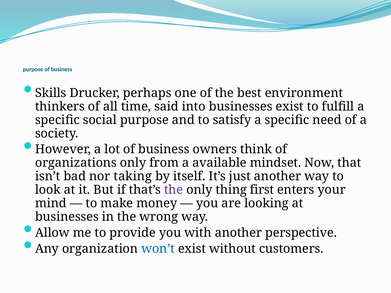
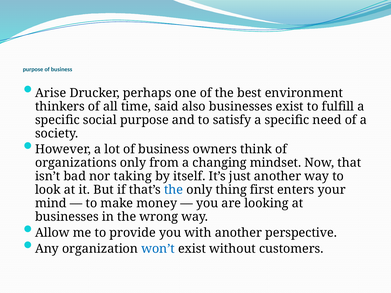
Skills: Skills -> Arise
into: into -> also
available: available -> changing
the at (174, 190) colour: purple -> blue
